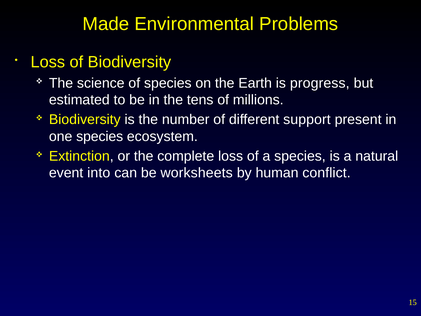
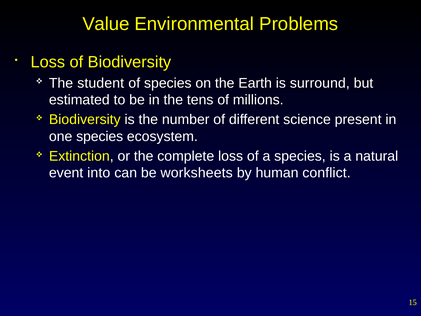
Made: Made -> Value
science: science -> student
progress: progress -> surround
support: support -> science
